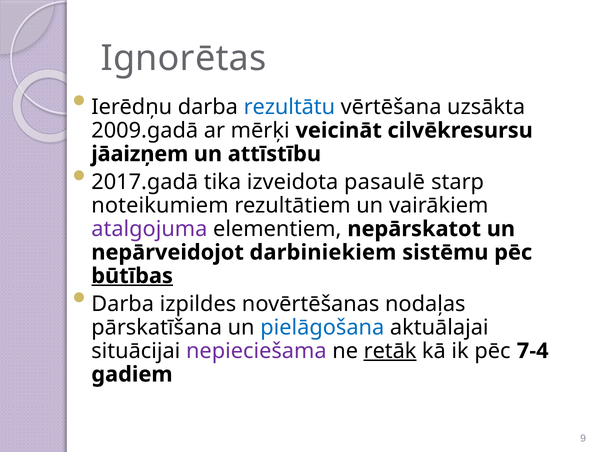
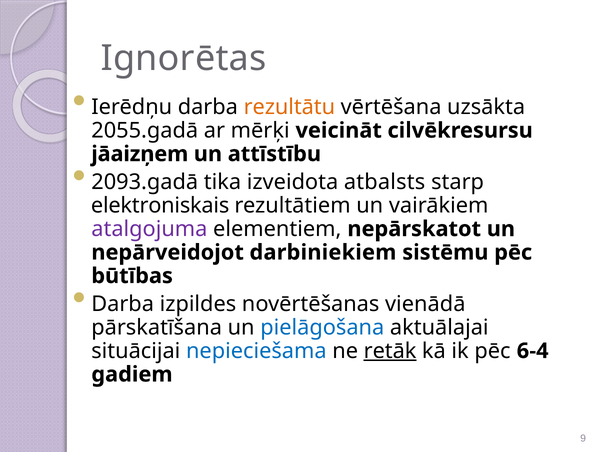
rezultātu colour: blue -> orange
2009.gadā: 2009.gadā -> 2055.gadā
2017.gadā: 2017.gadā -> 2093.gadā
pasaulē: pasaulē -> atbalsts
noteikumiem: noteikumiem -> elektroniskais
būtības underline: present -> none
nodaļas: nodaļas -> vienādā
nepieciešama colour: purple -> blue
7-4: 7-4 -> 6-4
